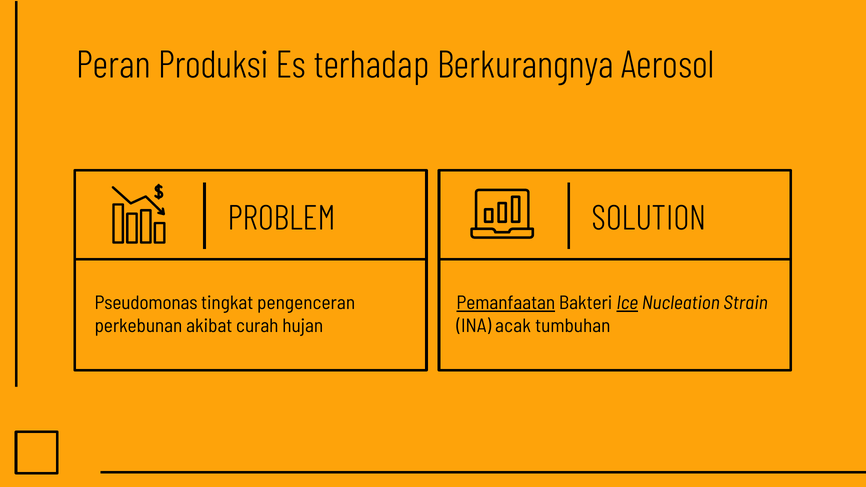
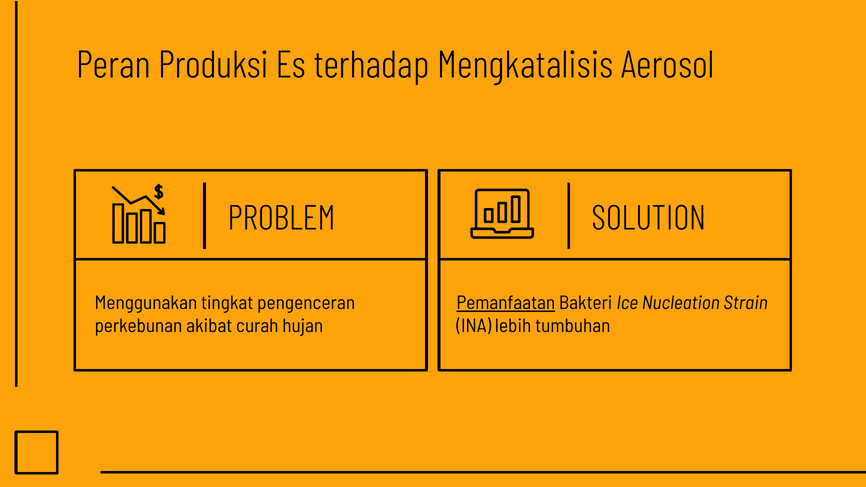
Berkurangnya: Berkurangnya -> Mengkatalisis
Pseudomonas: Pseudomonas -> Menggunakan
Ice underline: present -> none
acak: acak -> lebih
